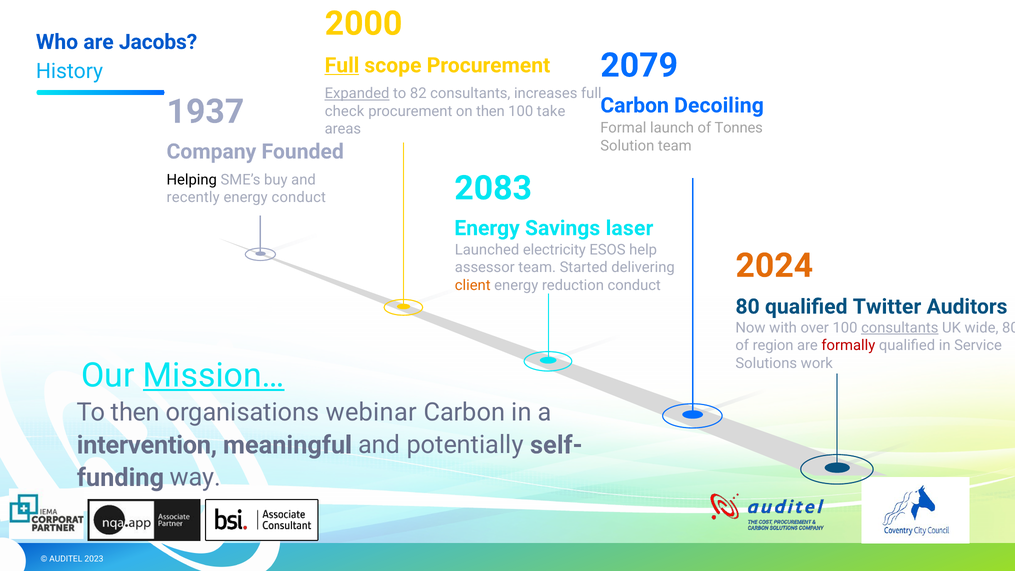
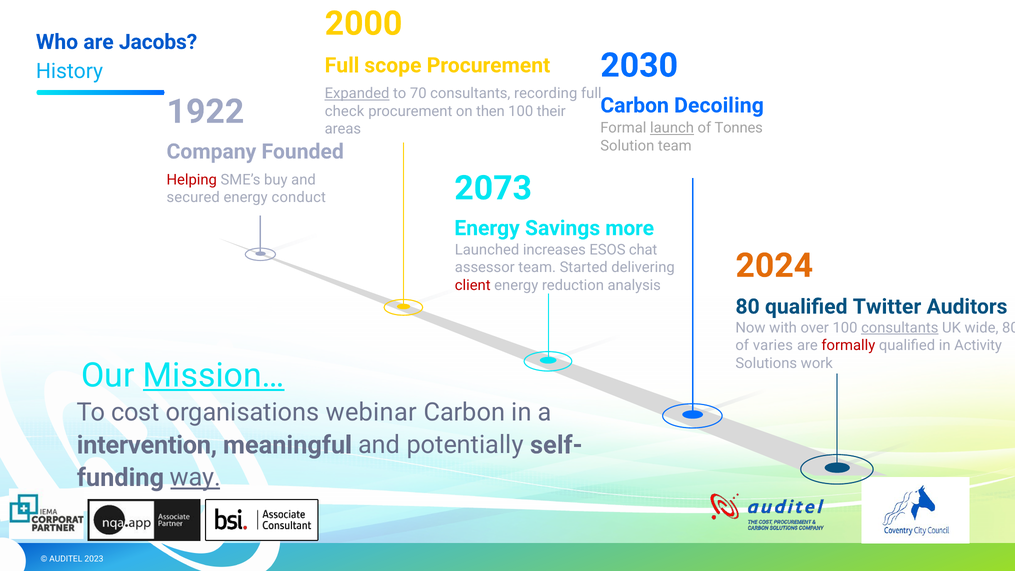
2079: 2079 -> 2030
Full at (342, 65) underline: present -> none
82: 82 -> 70
increases: increases -> recording
1937: 1937 -> 1922
take: take -> their
launch underline: none -> present
Helping colour: black -> red
2083: 2083 -> 2073
recently: recently -> secured
laser: laser -> more
electricity: electricity -> increases
help: help -> chat
client colour: orange -> red
reduction conduct: conduct -> analysis
region: region -> varies
Service: Service -> Activity
To then: then -> cost
way underline: none -> present
